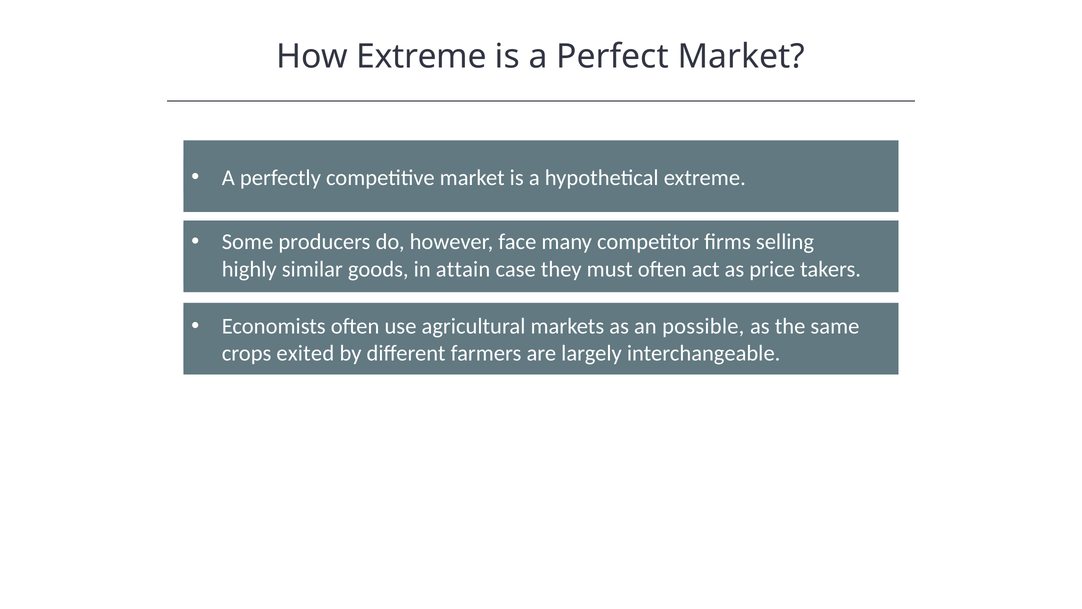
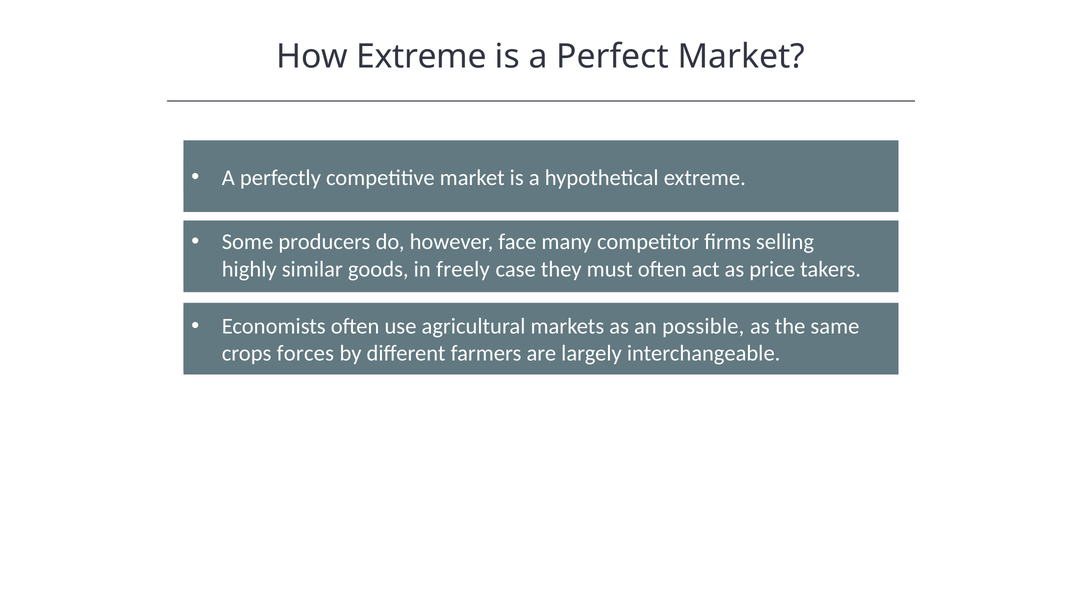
attain: attain -> freely
exited: exited -> forces
